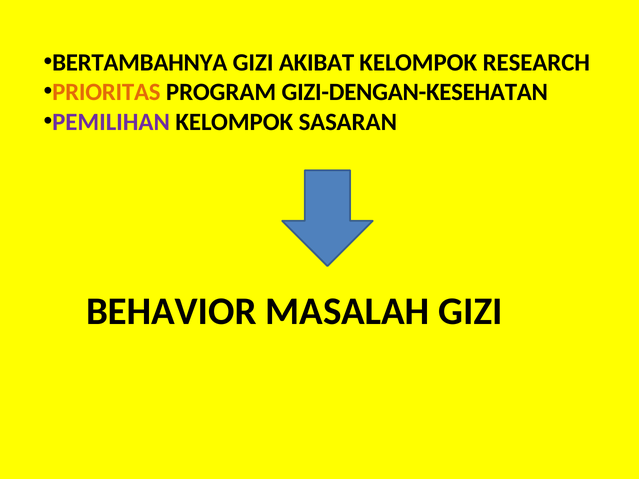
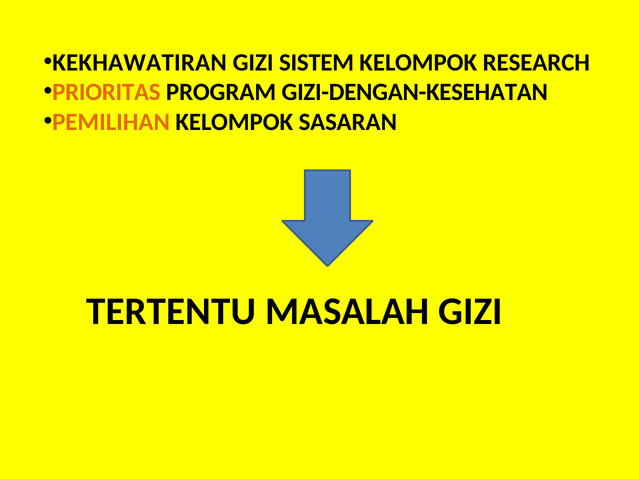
BERTAMBAHNYA: BERTAMBAHNYA -> KEKHAWATIRAN
AKIBAT: AKIBAT -> SISTEM
PEMILIHAN colour: purple -> orange
BEHAVIOR: BEHAVIOR -> TERTENTU
